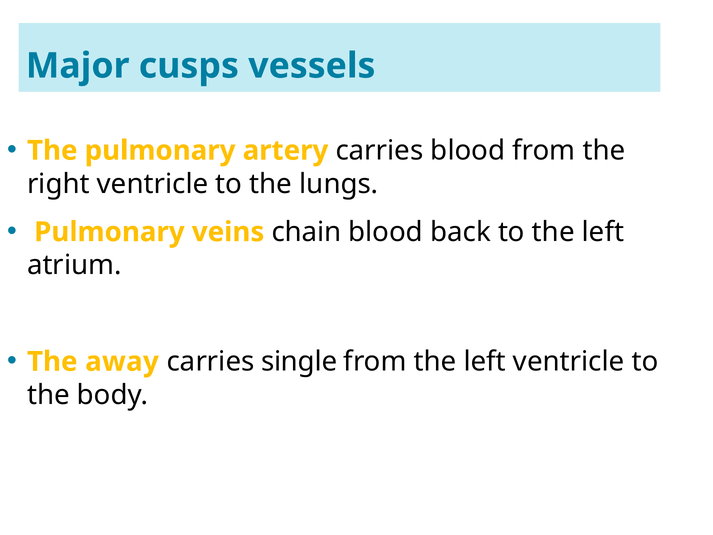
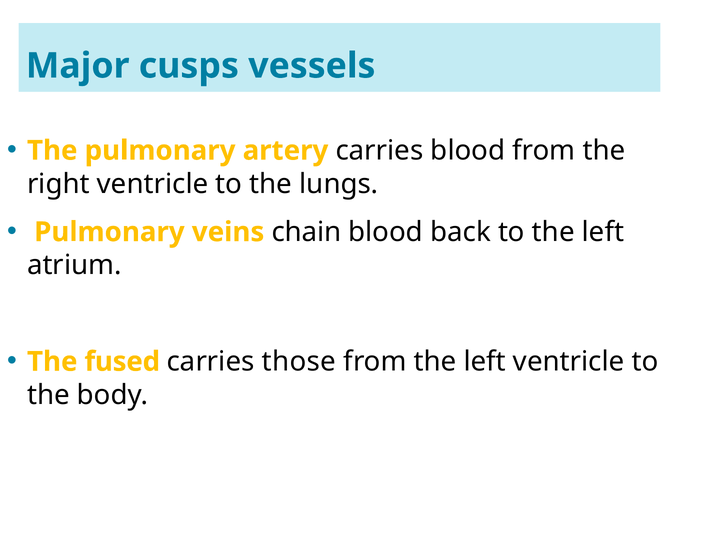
away: away -> fused
single: single -> those
